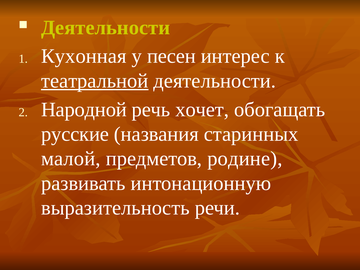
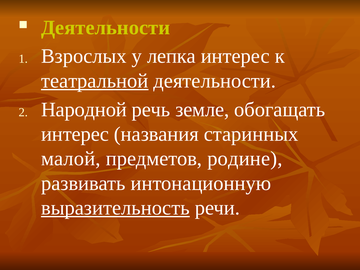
Кухонная: Кухонная -> Взрослых
песен: песен -> лепка
хочет: хочет -> земле
русские at (75, 134): русские -> интерес
выразительность underline: none -> present
